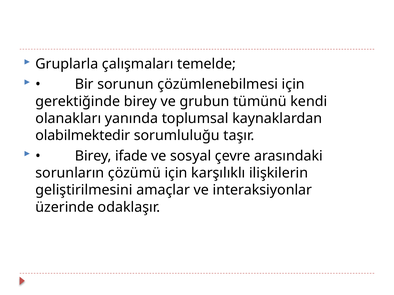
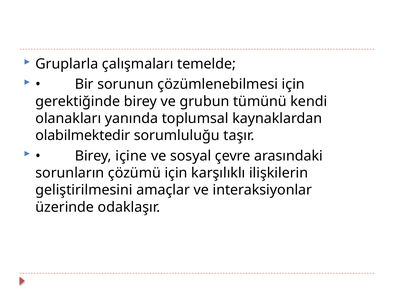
ifade: ifade -> içine
